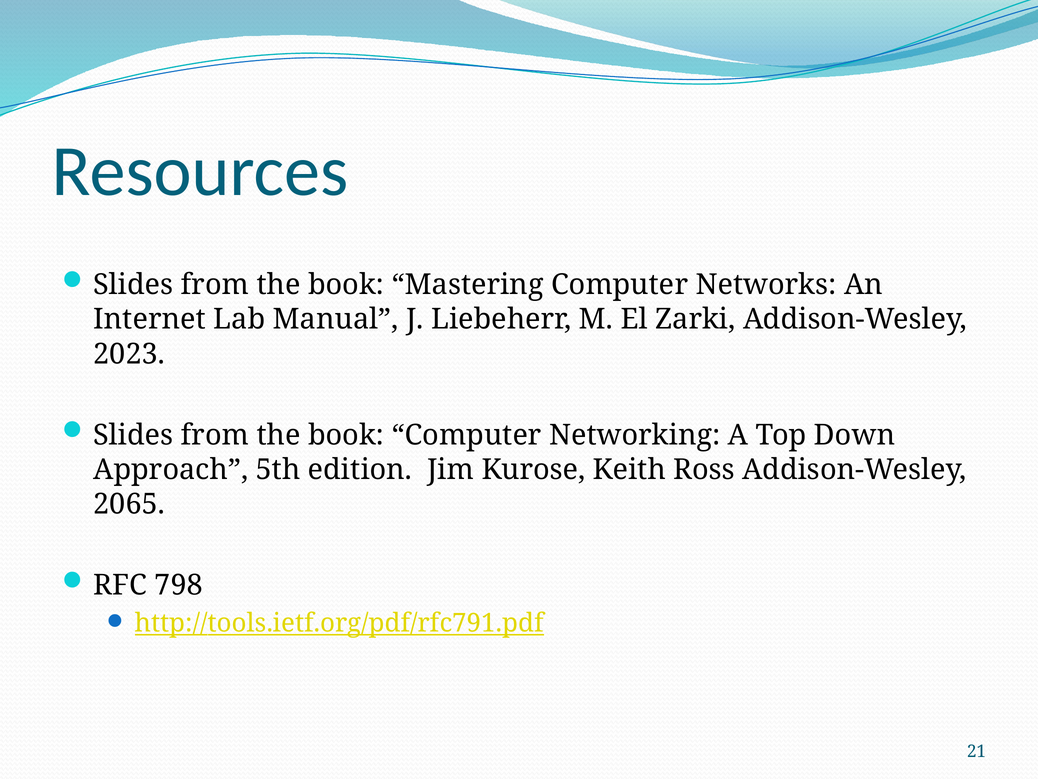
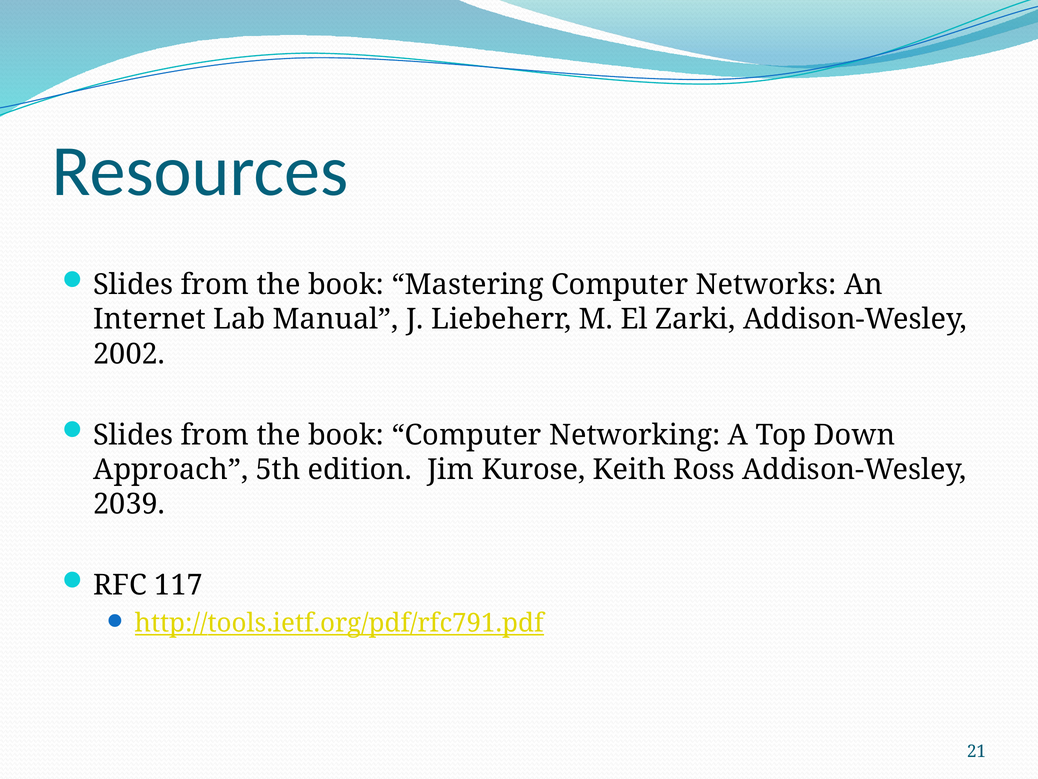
2023: 2023 -> 2002
2065: 2065 -> 2039
798: 798 -> 117
